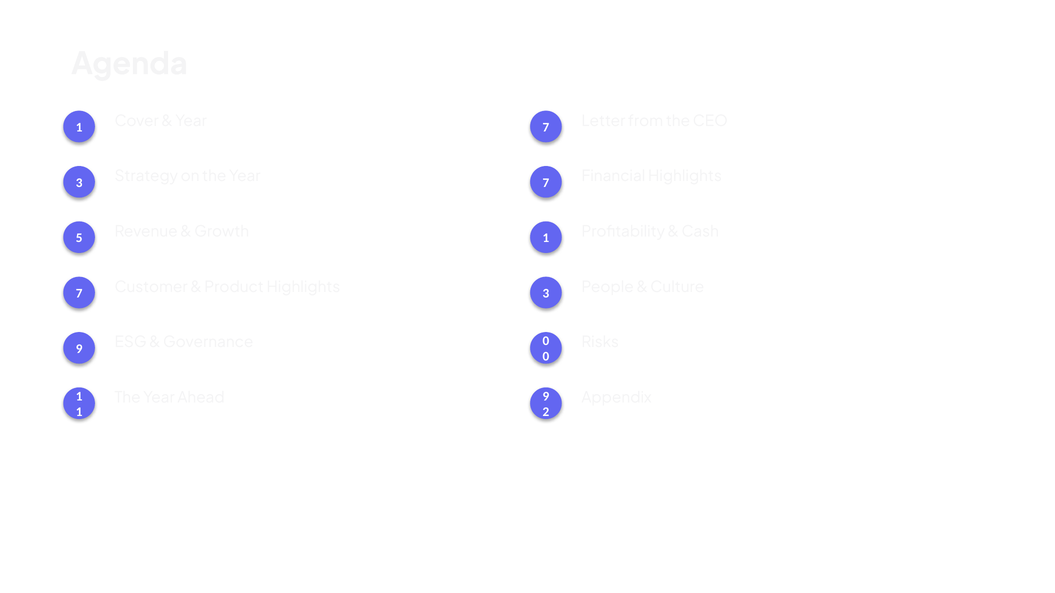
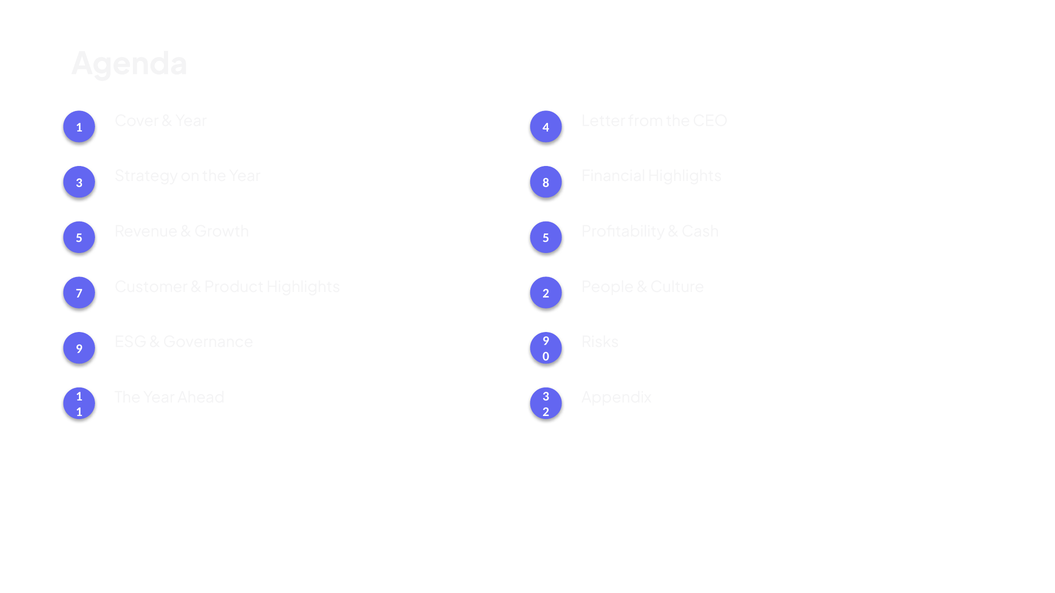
7 at (546, 127): 7 -> 4
the Year 7: 7 -> 8
Growth 1: 1 -> 5
Highlights 3: 3 -> 2
Governance 0: 0 -> 9
Ahead 9: 9 -> 3
